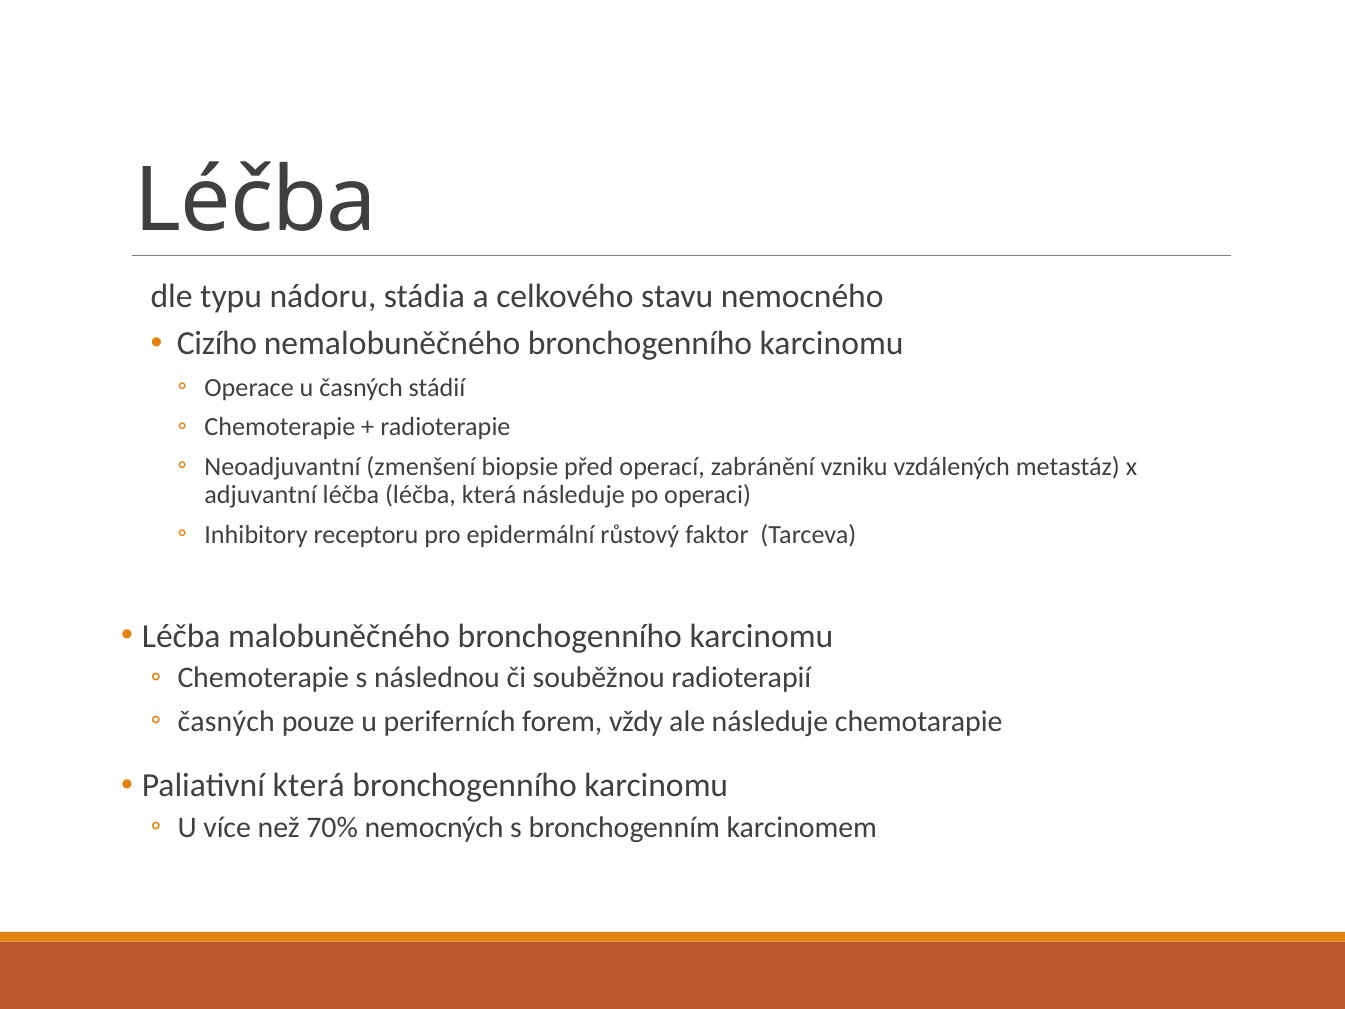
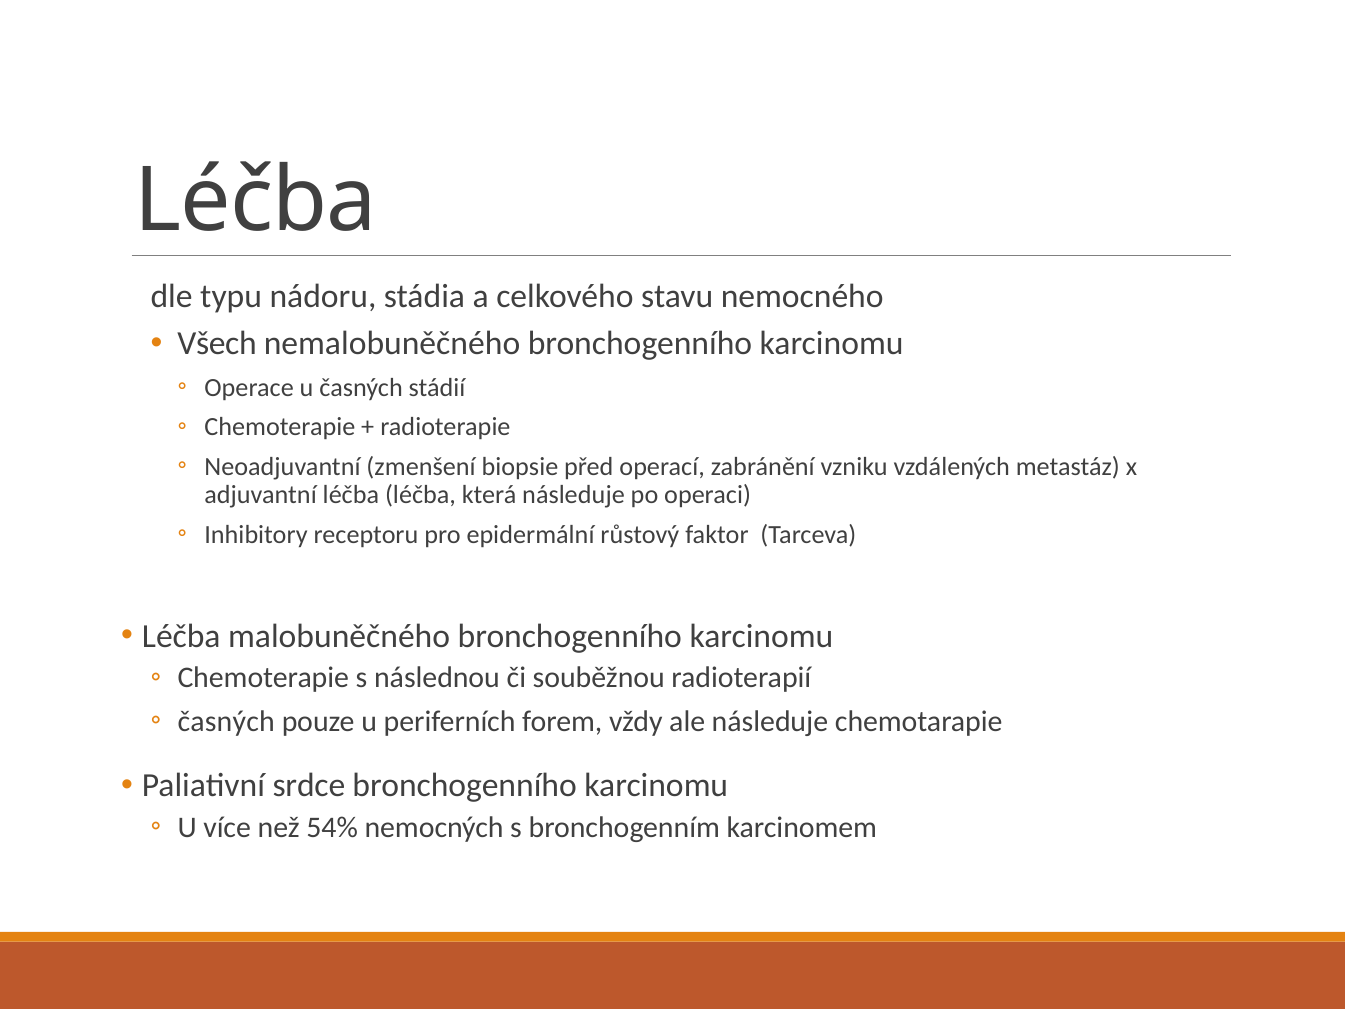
Cizího: Cizího -> Všech
Paliativní která: která -> srdce
70%: 70% -> 54%
